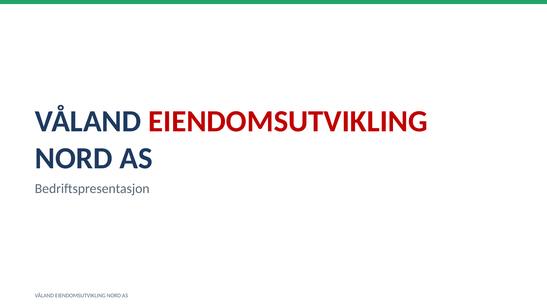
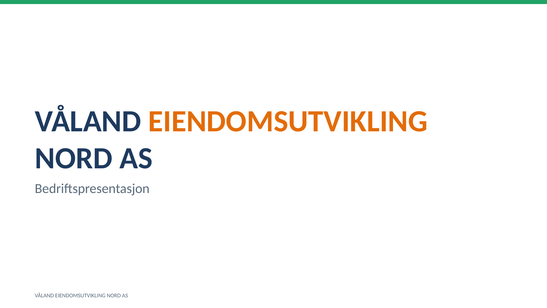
EIENDOMSUTVIKLING at (288, 121) colour: red -> orange
